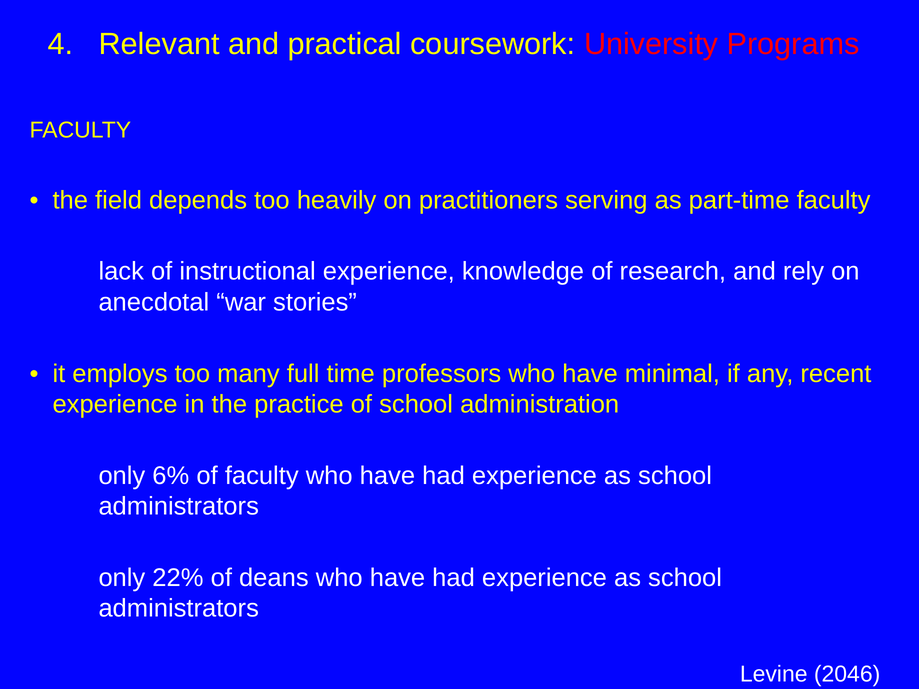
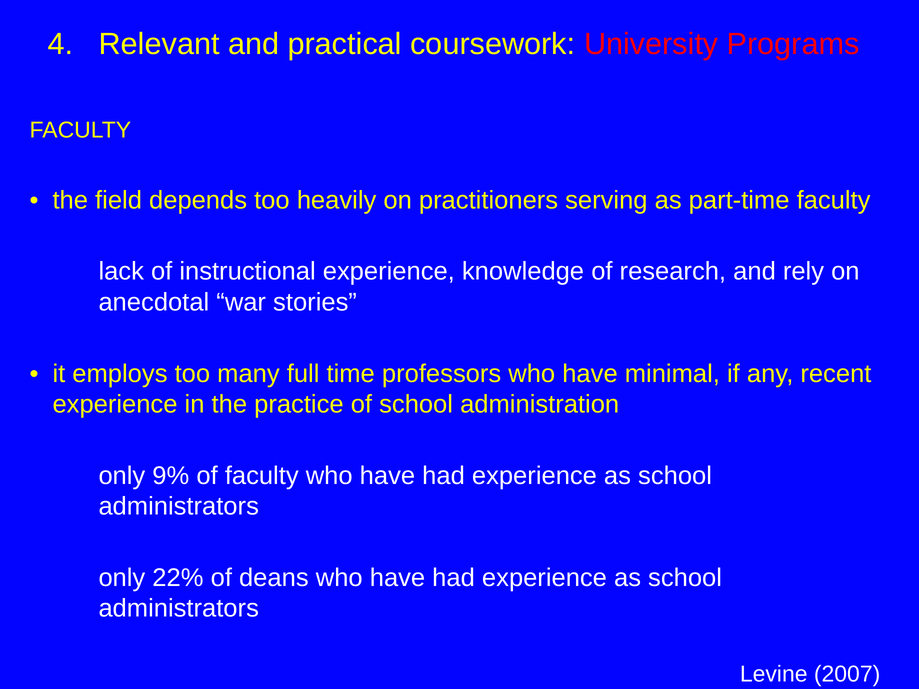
6%: 6% -> 9%
2046: 2046 -> 2007
